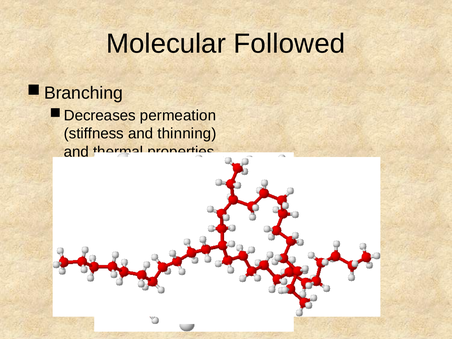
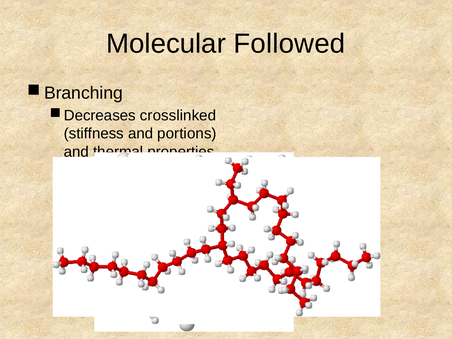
permeation: permeation -> crosslinked
thinning: thinning -> portions
